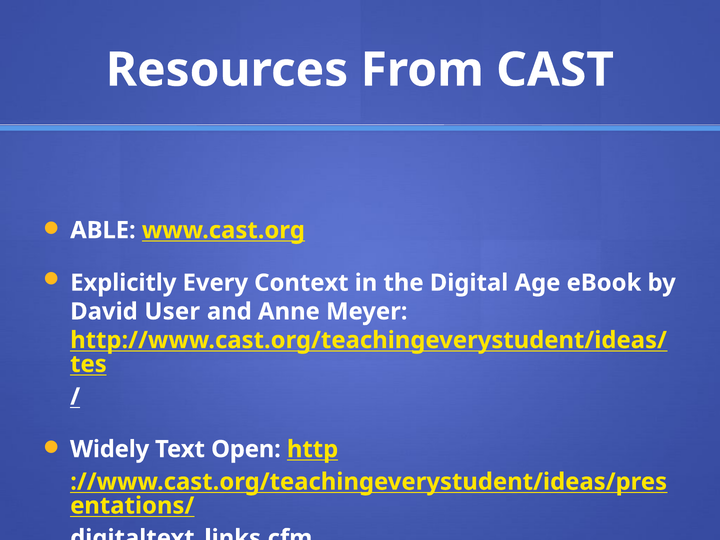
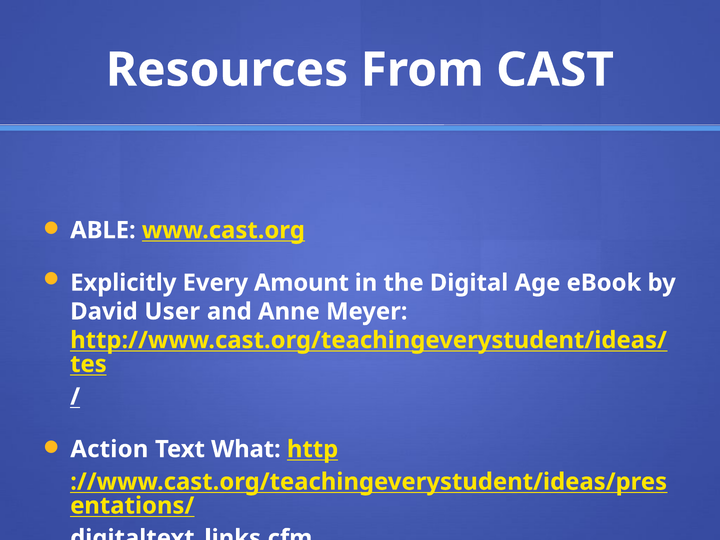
Context: Context -> Amount
Widely: Widely -> Action
Open: Open -> What
